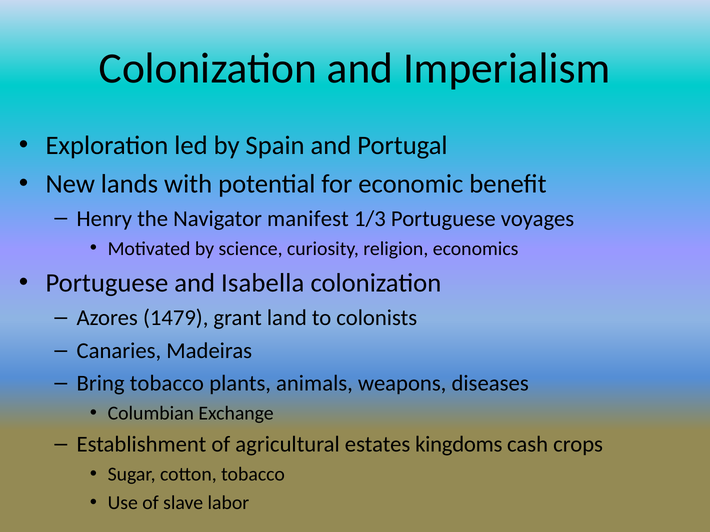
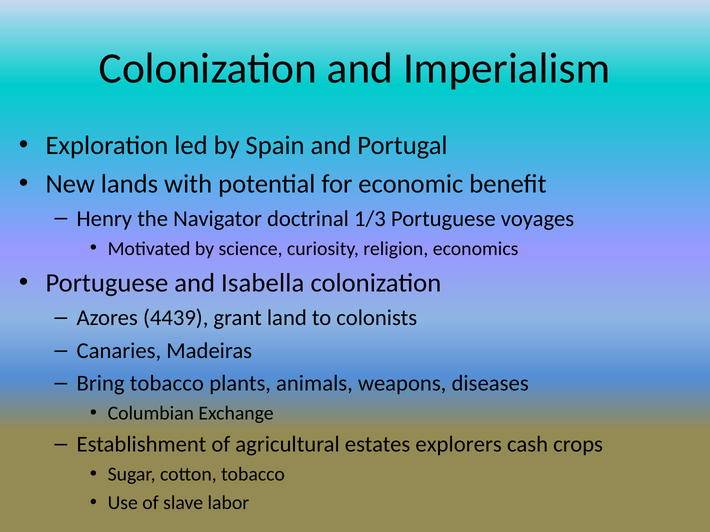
manifest: manifest -> doctrinal
1479: 1479 -> 4439
kingdoms: kingdoms -> explorers
